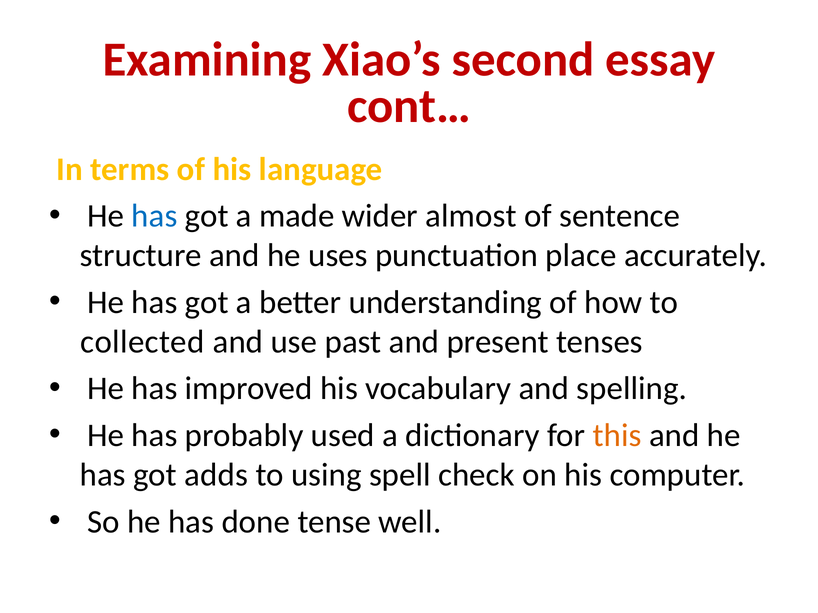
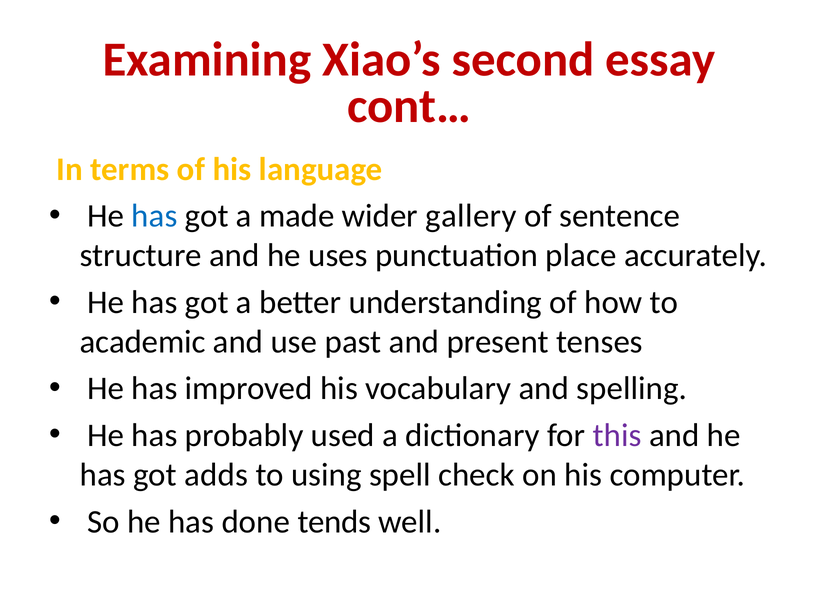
almost: almost -> gallery
collected: collected -> academic
this colour: orange -> purple
tense: tense -> tends
